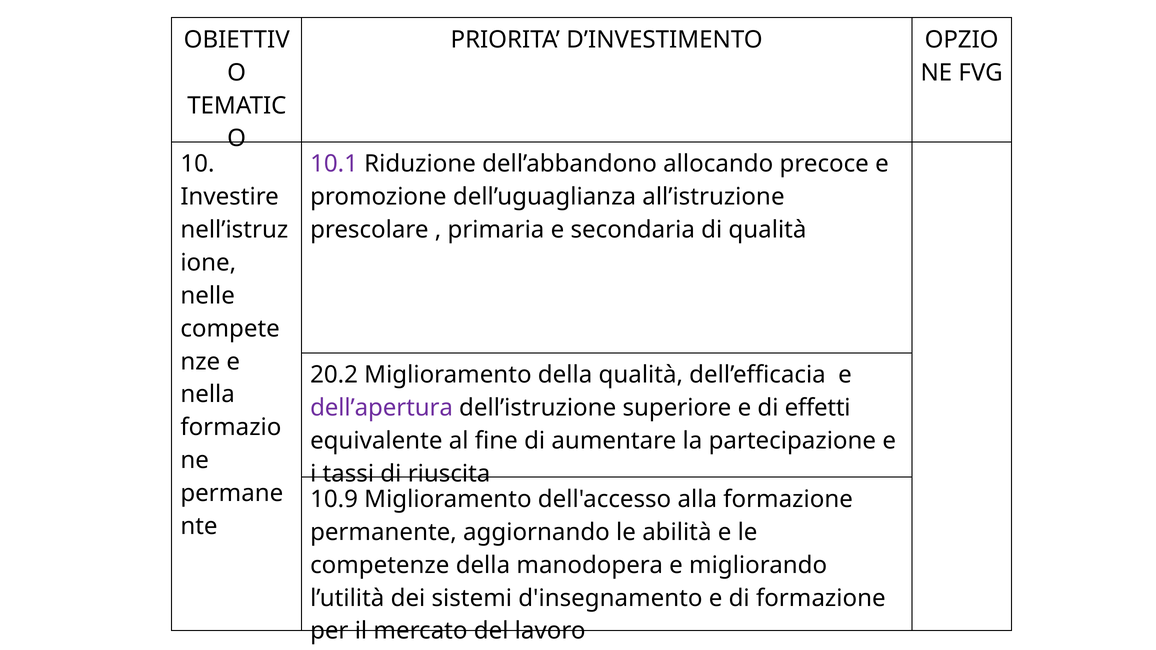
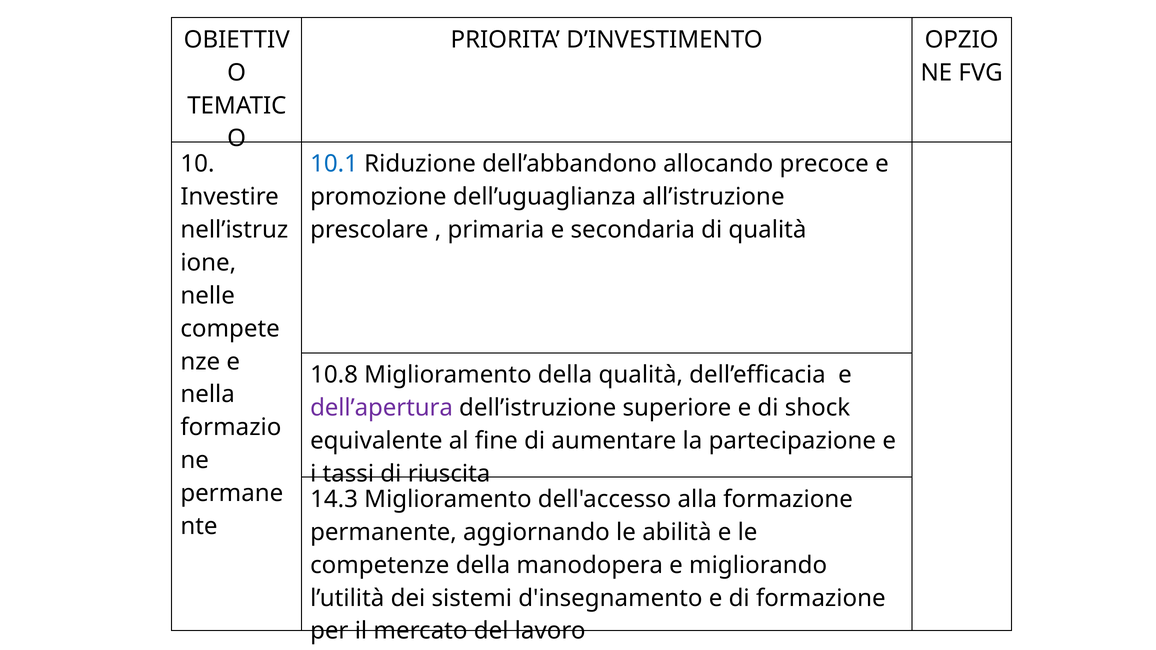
10.1 colour: purple -> blue
20.2: 20.2 -> 10.8
effetti: effetti -> shock
10.9: 10.9 -> 14.3
